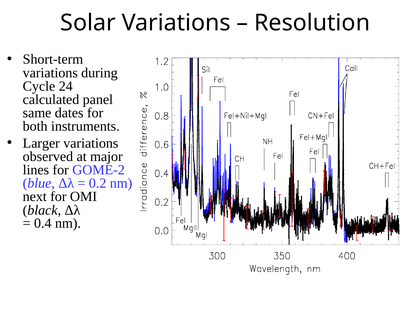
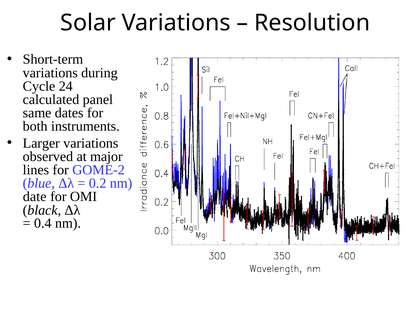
next: next -> date
